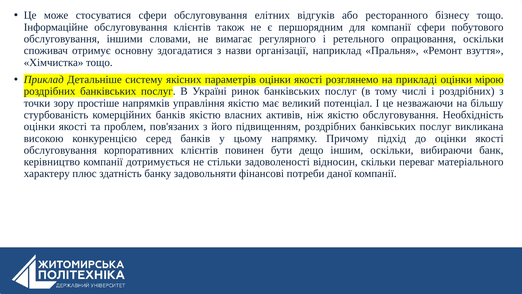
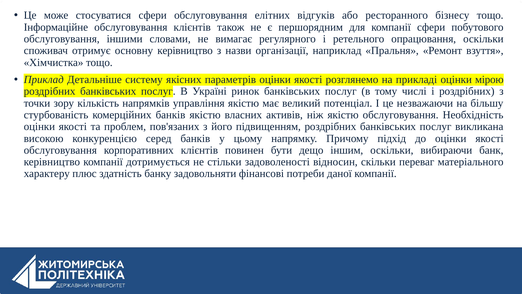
основну здогадатися: здогадатися -> керівництво
простіше: простіше -> кількість
